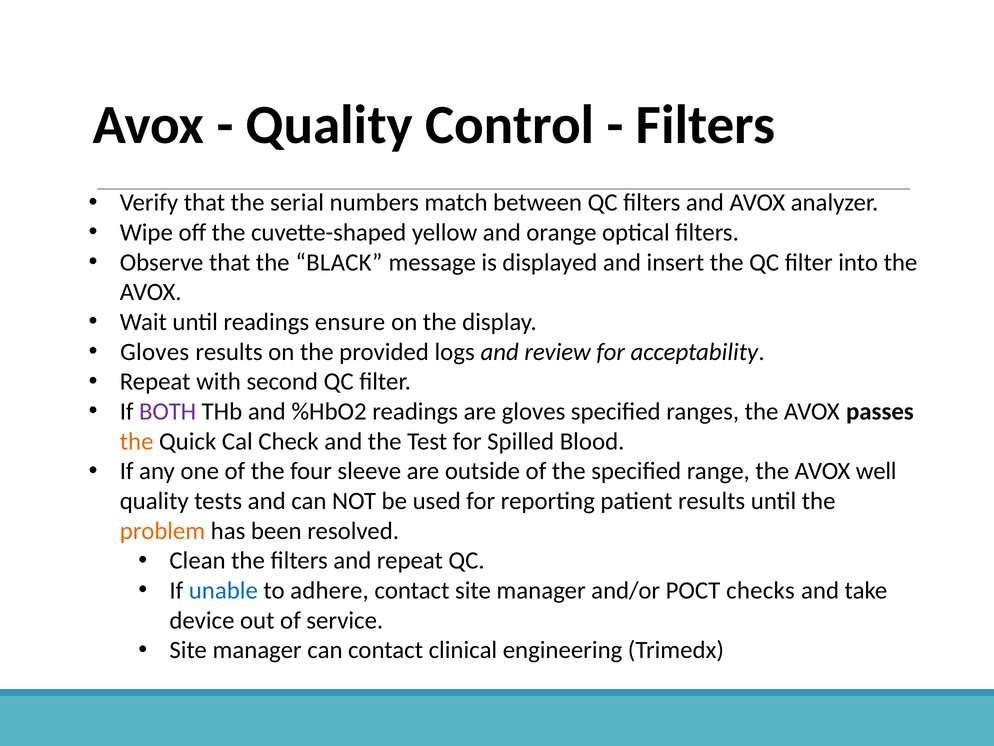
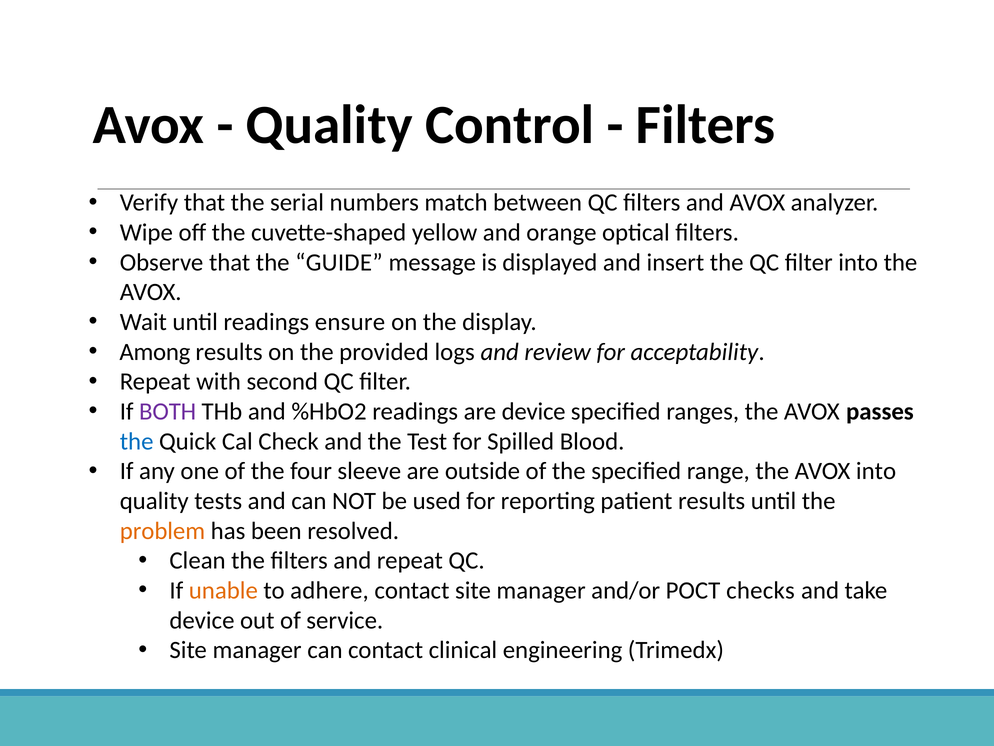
BLACK: BLACK -> GUIDE
Gloves at (155, 352): Gloves -> Among
are gloves: gloves -> device
the at (137, 441) colour: orange -> blue
AVOX well: well -> into
unable colour: blue -> orange
